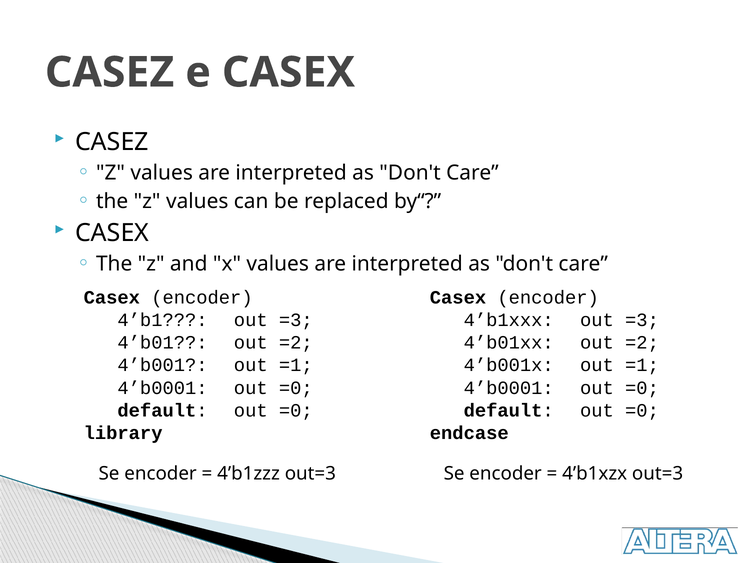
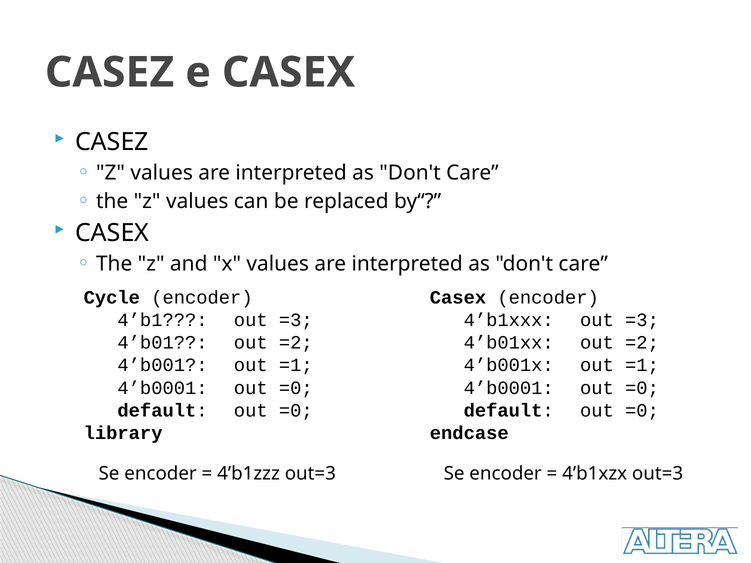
Casex at (112, 298): Casex -> Cycle
